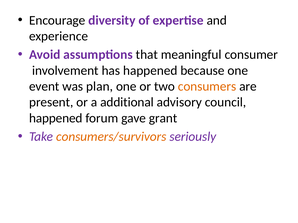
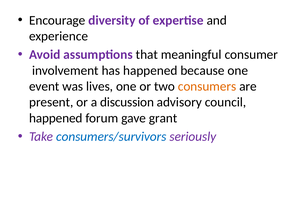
plan: plan -> lives
additional: additional -> discussion
consumers/survivors colour: orange -> blue
